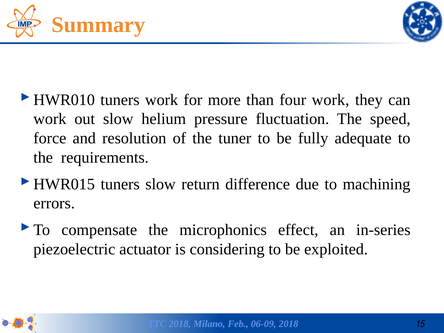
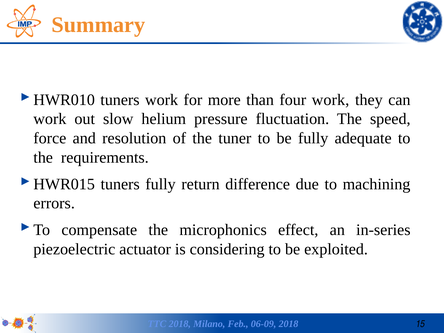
tuners slow: slow -> fully
